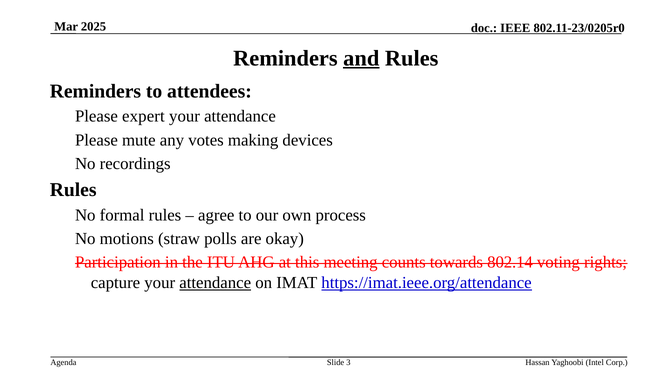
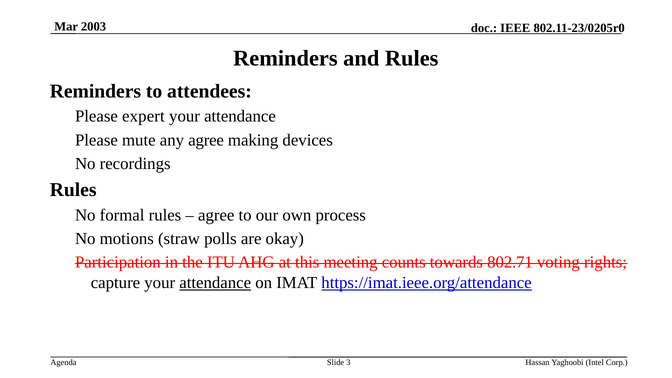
2025: 2025 -> 2003
and underline: present -> none
any votes: votes -> agree
802.14: 802.14 -> 802.71
